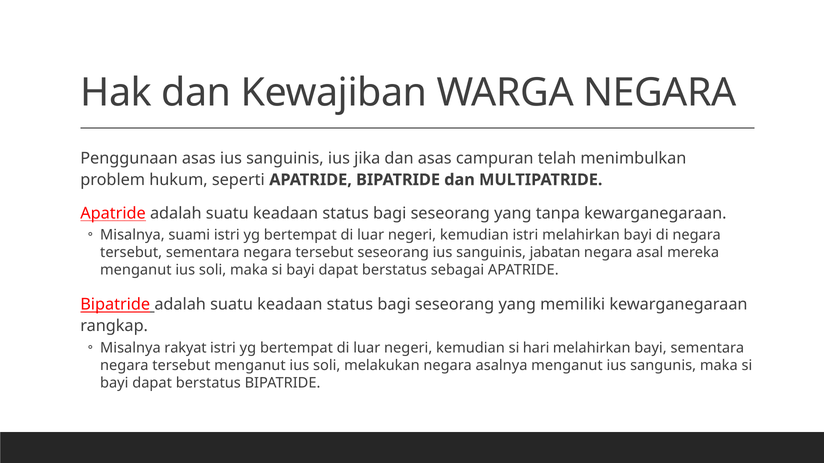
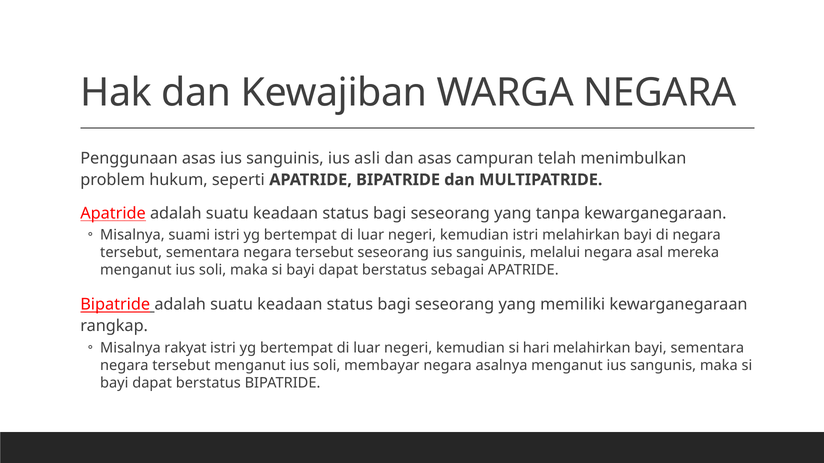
jika: jika -> asli
jabatan: jabatan -> melalui
melakukan: melakukan -> membayar
